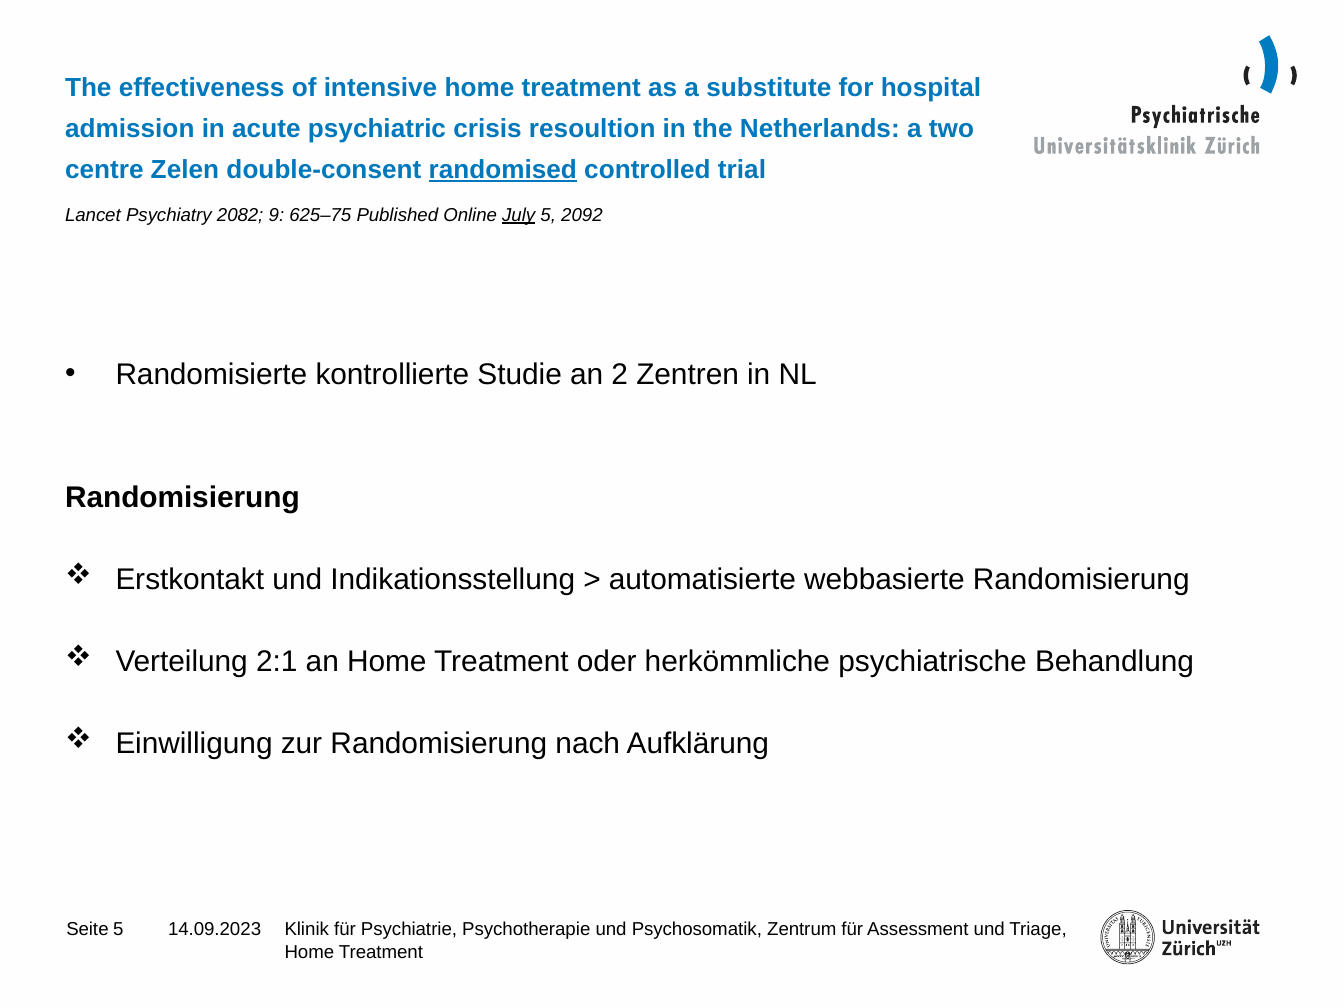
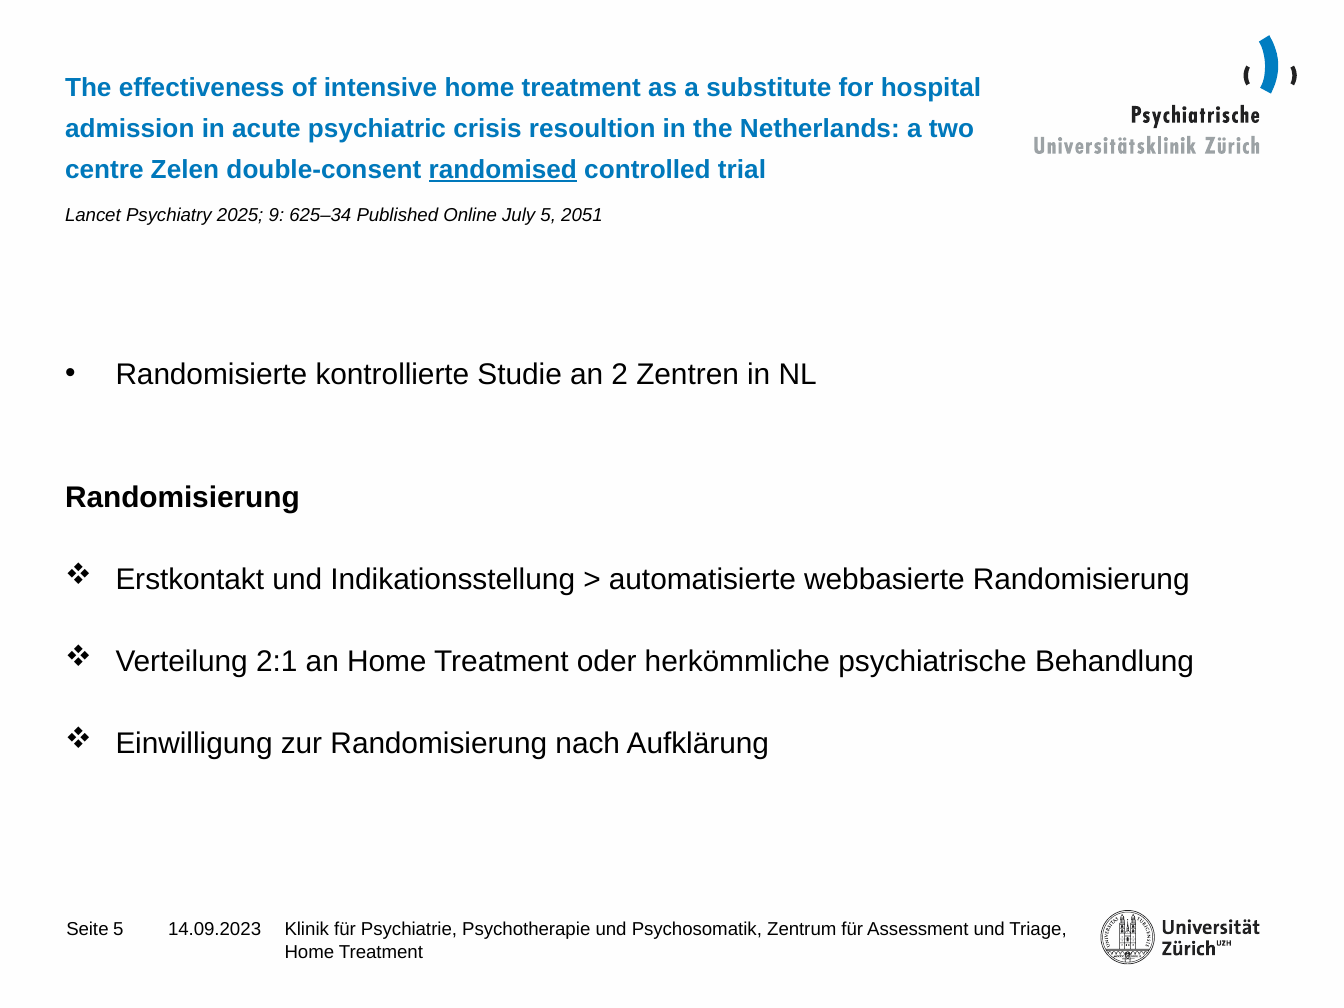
2082: 2082 -> 2025
625–75: 625–75 -> 625–34
July underline: present -> none
2092: 2092 -> 2051
